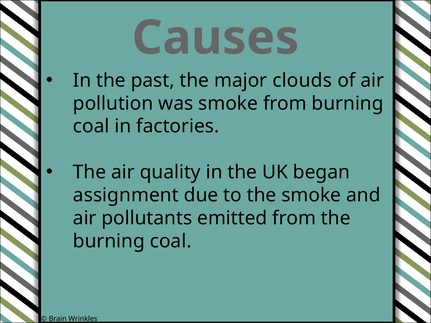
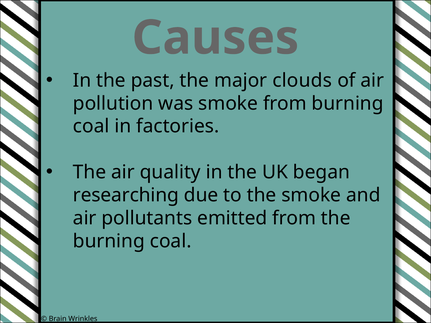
assignment: assignment -> researching
